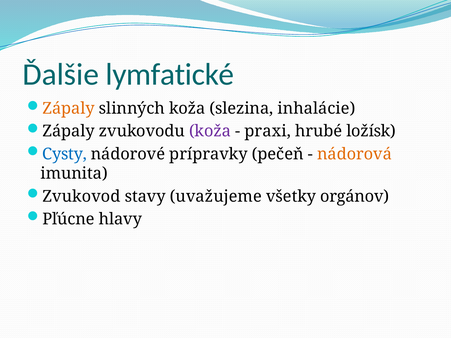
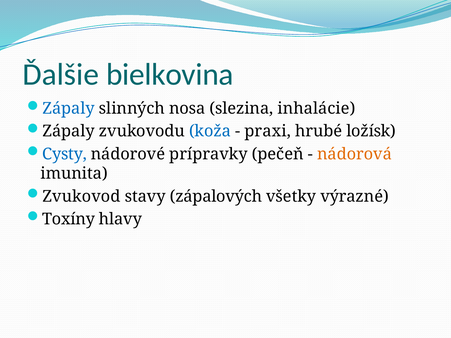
lymfatické: lymfatické -> bielkovina
Zápaly at (69, 109) colour: orange -> blue
slinných koža: koža -> nosa
koža at (210, 131) colour: purple -> blue
uvažujeme: uvažujeme -> zápalových
orgánov: orgánov -> výrazné
Pľúcne: Pľúcne -> Toxíny
